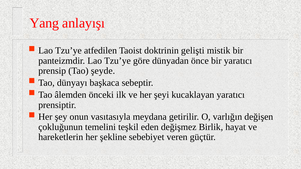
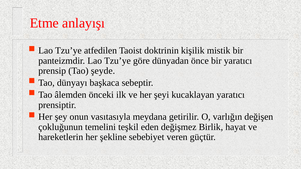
Yang: Yang -> Etme
gelişti: gelişti -> kişilik
